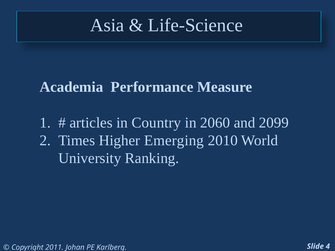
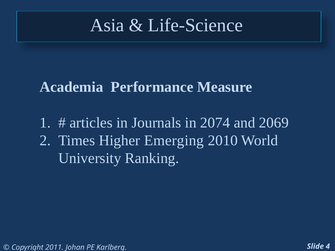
Country: Country -> Journals
2060: 2060 -> 2074
2099: 2099 -> 2069
